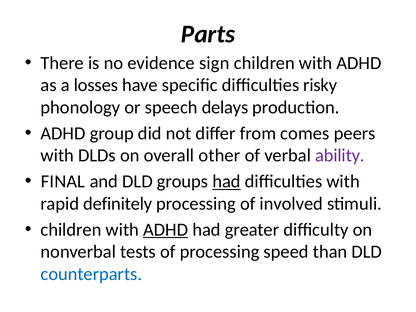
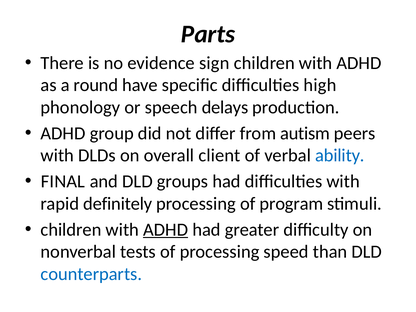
losses: losses -> round
risky: risky -> high
comes: comes -> autism
other: other -> client
ability colour: purple -> blue
had at (226, 181) underline: present -> none
involved: involved -> program
